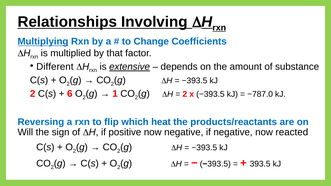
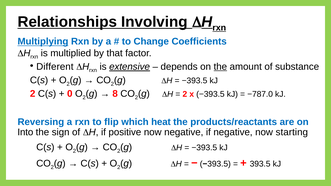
the at (220, 67) underline: none -> present
6: 6 -> 0
1: 1 -> 8
Will: Will -> Into
reacted: reacted -> starting
